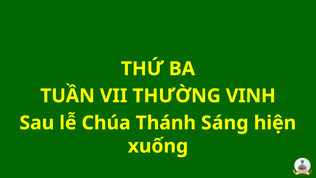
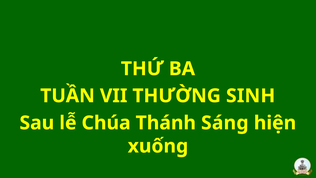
VINH: VINH -> SINH
